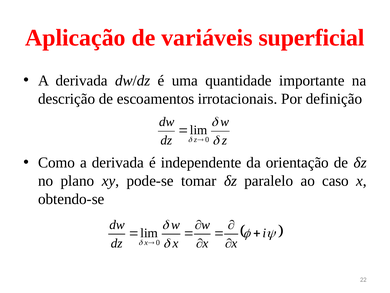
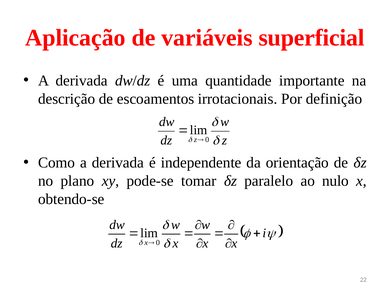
caso: caso -> nulo
